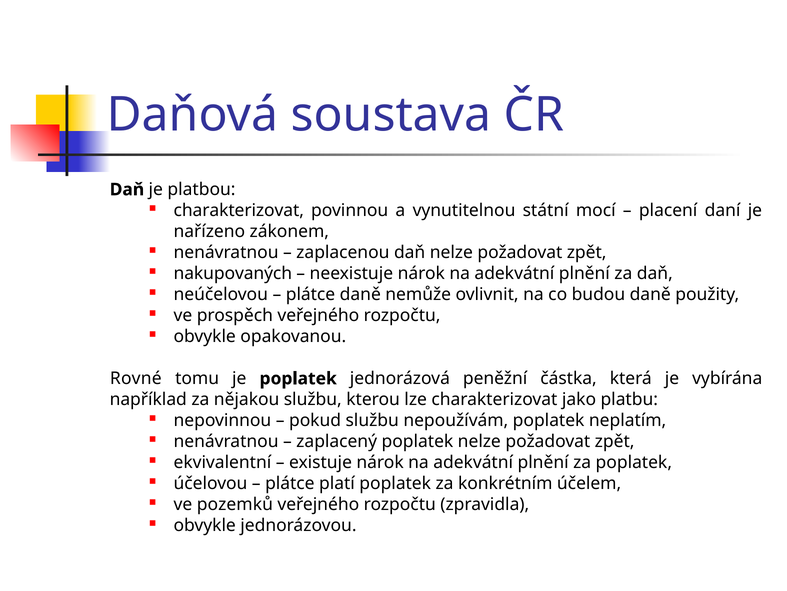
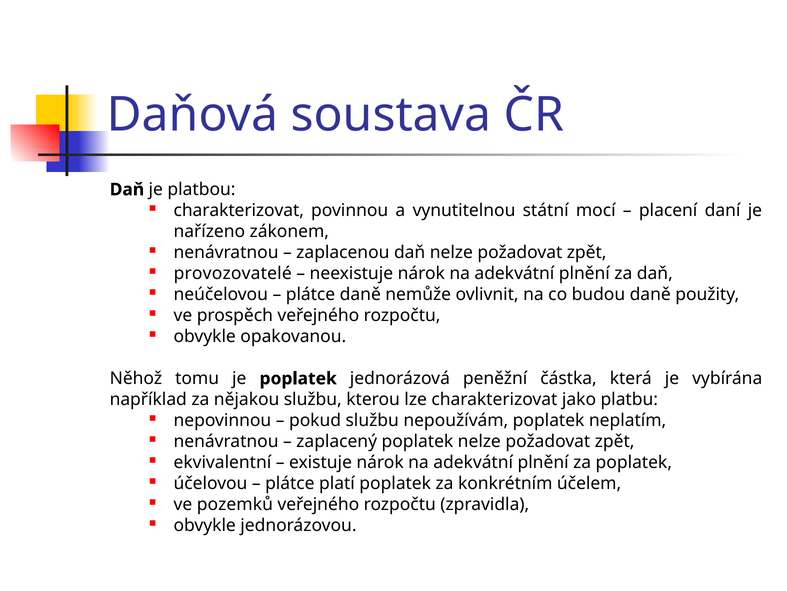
nakupovaných: nakupovaných -> provozovatelé
Rovné: Rovné -> Něhož
